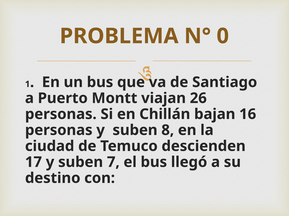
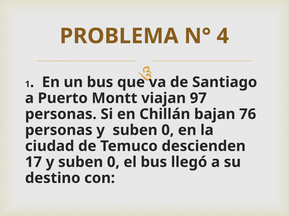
0: 0 -> 4
26: 26 -> 97
16: 16 -> 76
personas y suben 8: 8 -> 0
17 y suben 7: 7 -> 0
